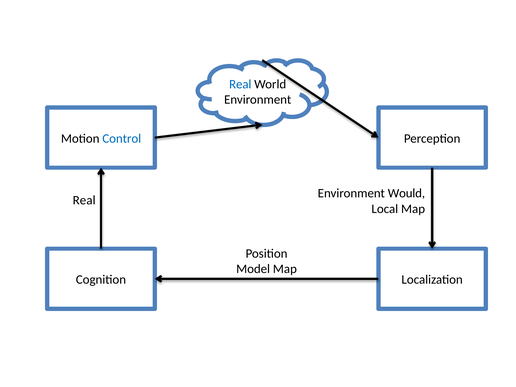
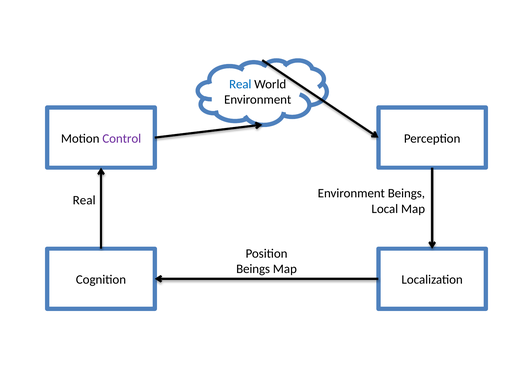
Control colour: blue -> purple
Environment Would: Would -> Beings
Model at (253, 269): Model -> Beings
